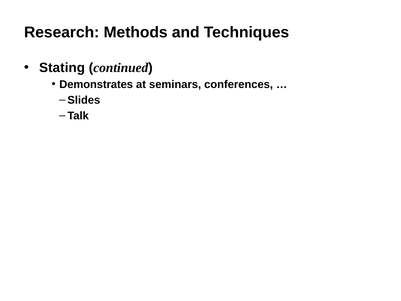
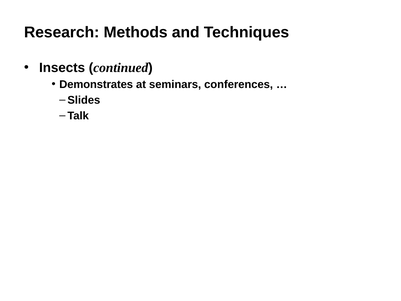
Stating: Stating -> Insects
